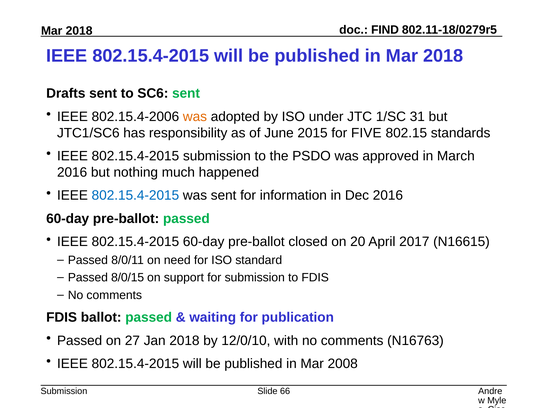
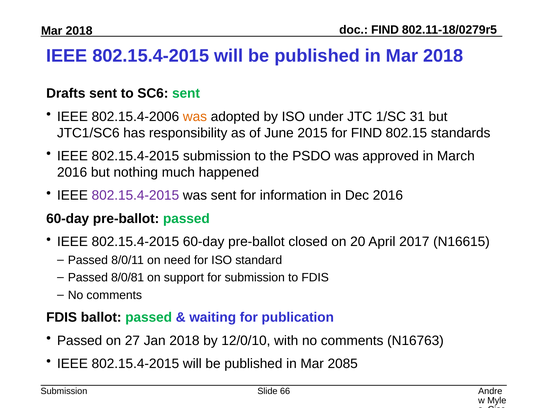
for FIVE: FIVE -> FIND
802.15.4-2015 at (135, 195) colour: blue -> purple
8/0/15: 8/0/15 -> 8/0/81
2008: 2008 -> 2085
